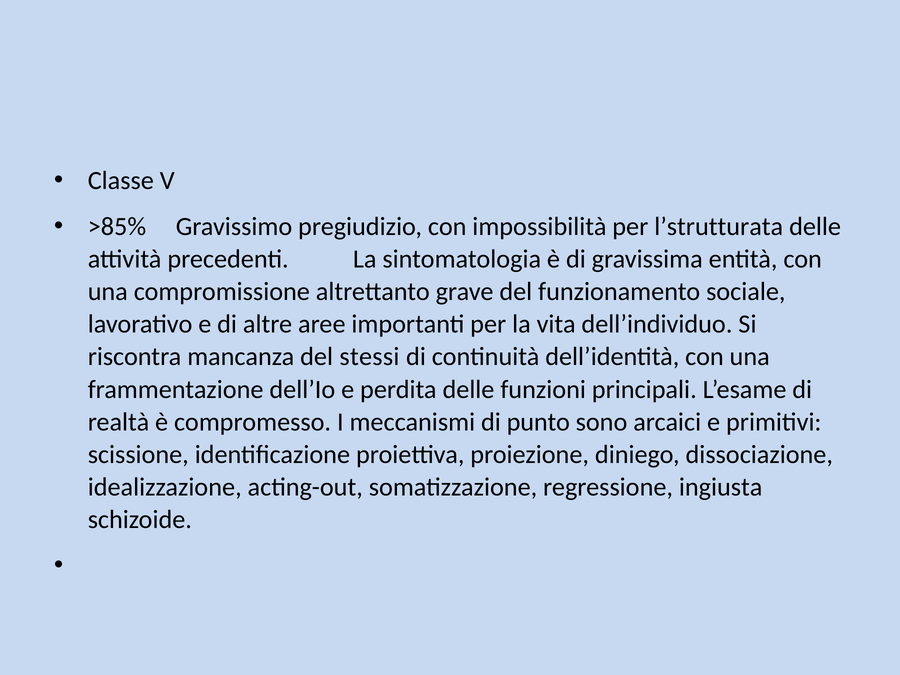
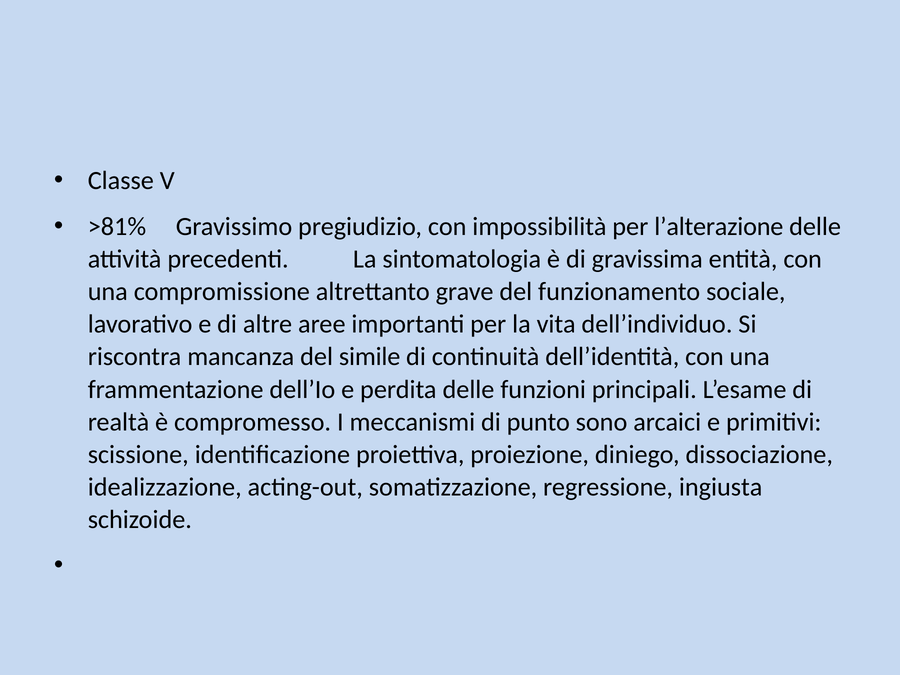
>85%: >85% -> >81%
l’strutturata: l’strutturata -> l’alterazione
stessi: stessi -> simile
